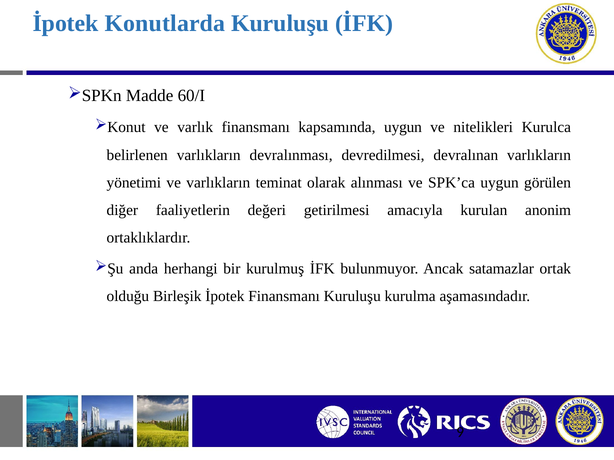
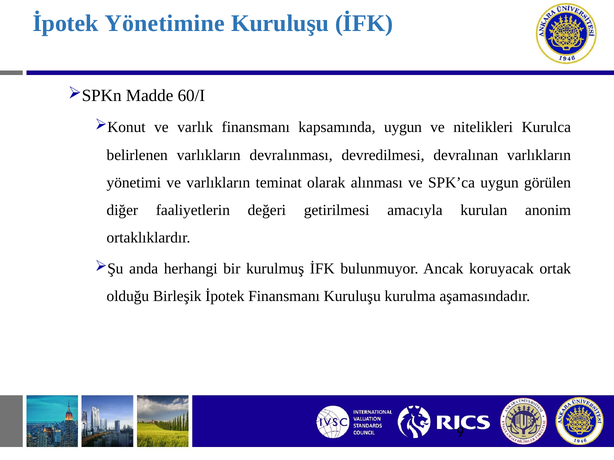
Konutlarda: Konutlarda -> Yönetimine
satamazlar: satamazlar -> koruyacak
